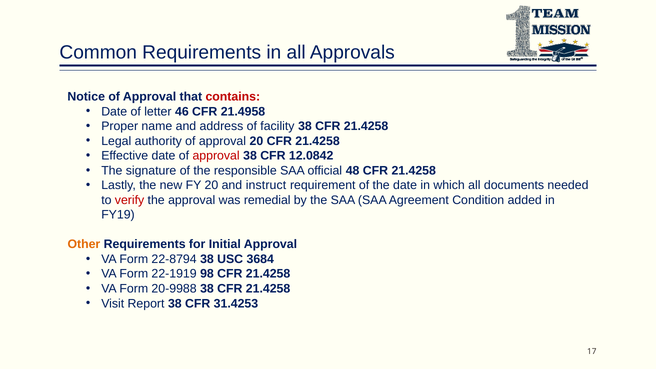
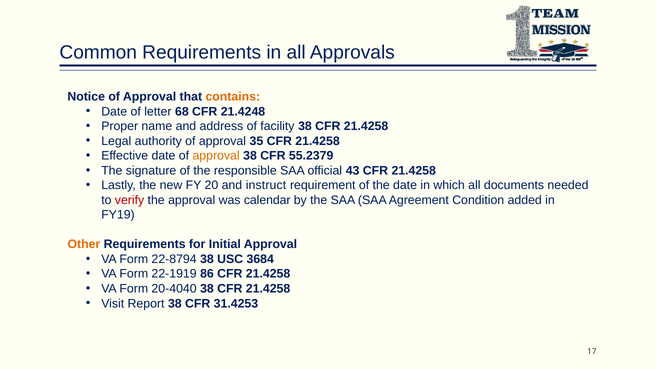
contains colour: red -> orange
46: 46 -> 68
21.4958: 21.4958 -> 21.4248
approval 20: 20 -> 35
approval at (216, 156) colour: red -> orange
12.0842: 12.0842 -> 55.2379
48: 48 -> 43
remedial: remedial -> calendar
98: 98 -> 86
20-9988: 20-9988 -> 20-4040
